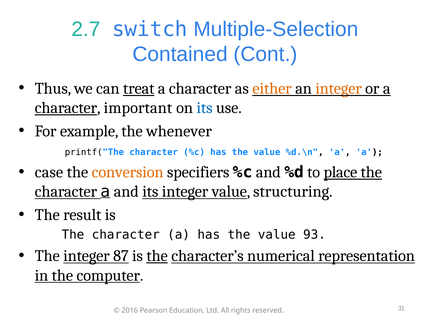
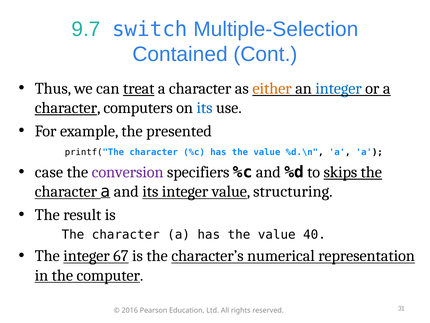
2.7: 2.7 -> 9.7
integer at (339, 88) colour: orange -> blue
important: important -> computers
whenever: whenever -> presented
conversion colour: orange -> purple
place: place -> skips
93: 93 -> 40
87: 87 -> 67
the at (157, 256) underline: present -> none
